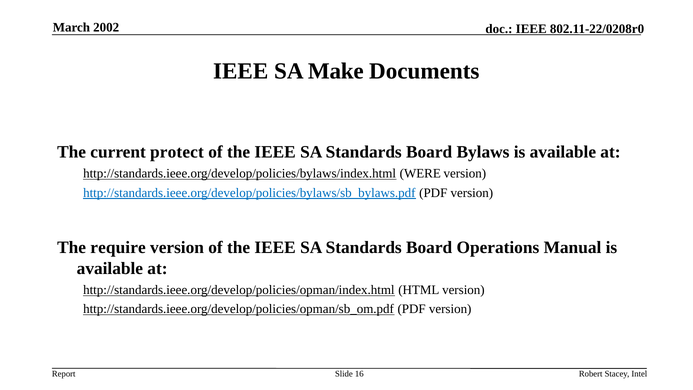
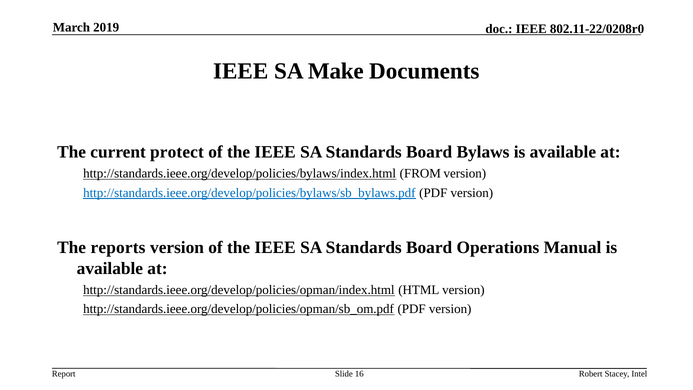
2002: 2002 -> 2019
WERE: WERE -> FROM
require: require -> reports
